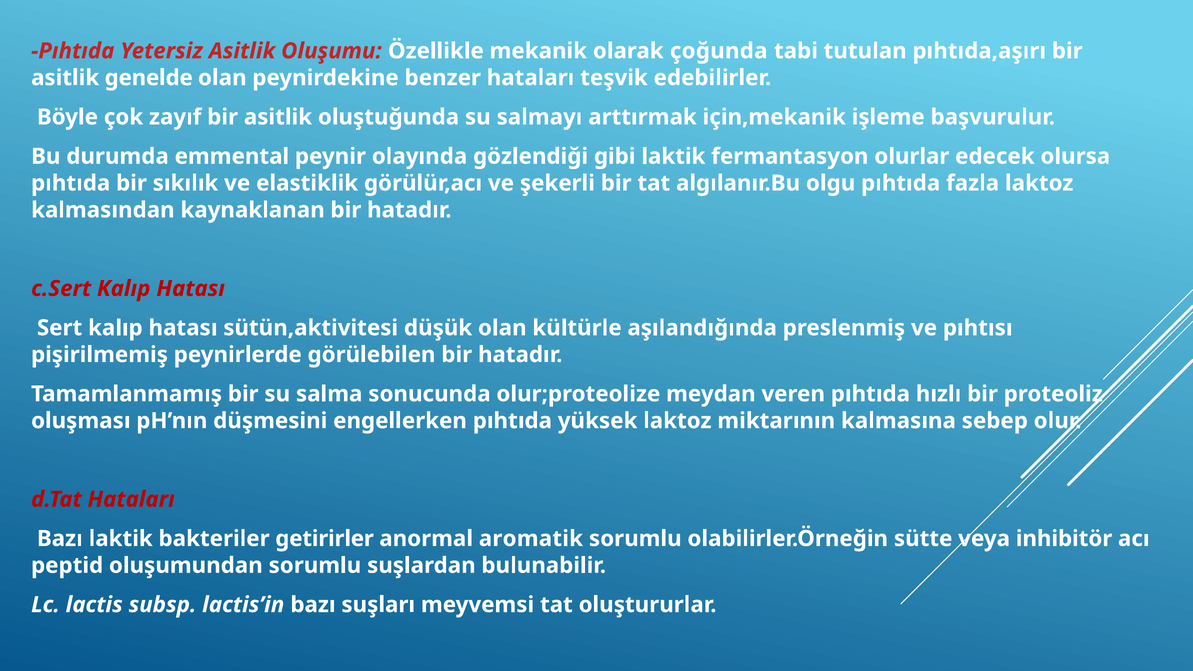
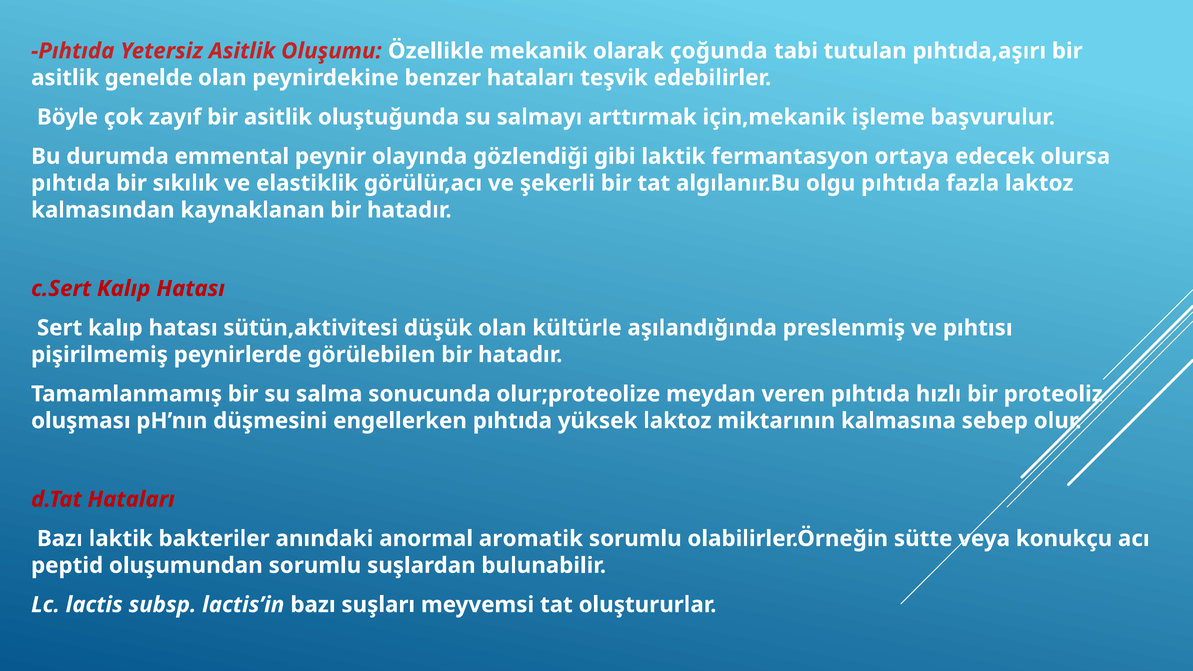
olurlar: olurlar -> ortaya
getirirler: getirirler -> anındaki
inhibitör: inhibitör -> konukçu
